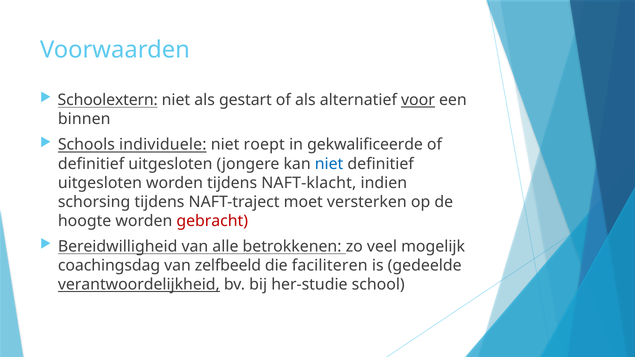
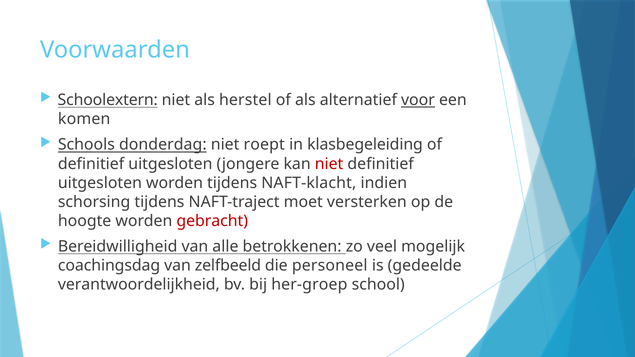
gestart: gestart -> herstel
binnen: binnen -> komen
individuele: individuele -> donderdag
gekwalificeerde: gekwalificeerde -> klasbegeleiding
niet at (329, 164) colour: blue -> red
faciliteren: faciliteren -> personeel
verantwoordelijkheid underline: present -> none
her-studie: her-studie -> her-groep
